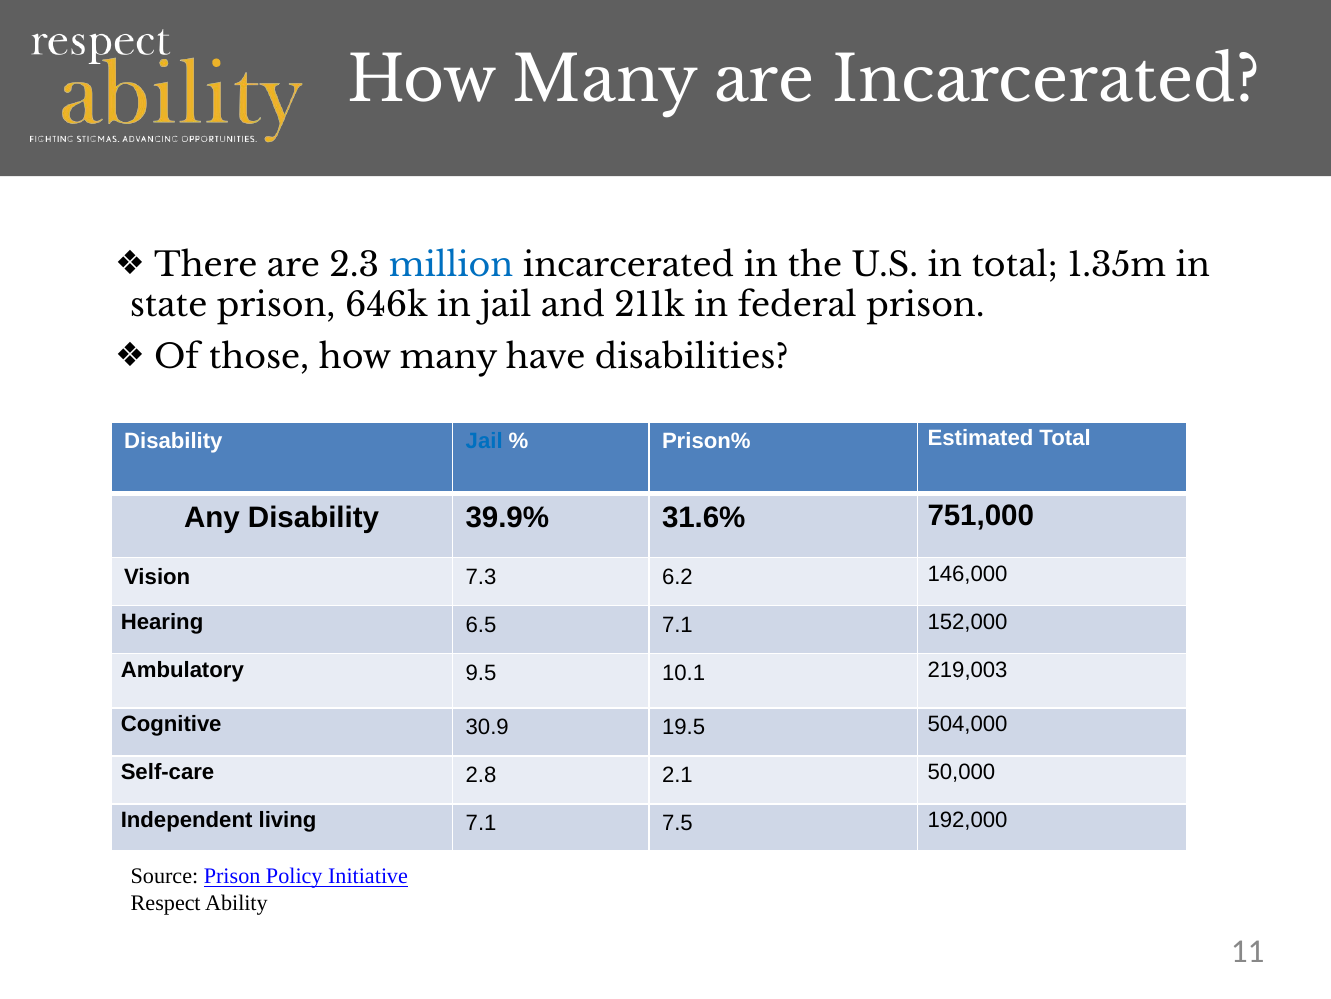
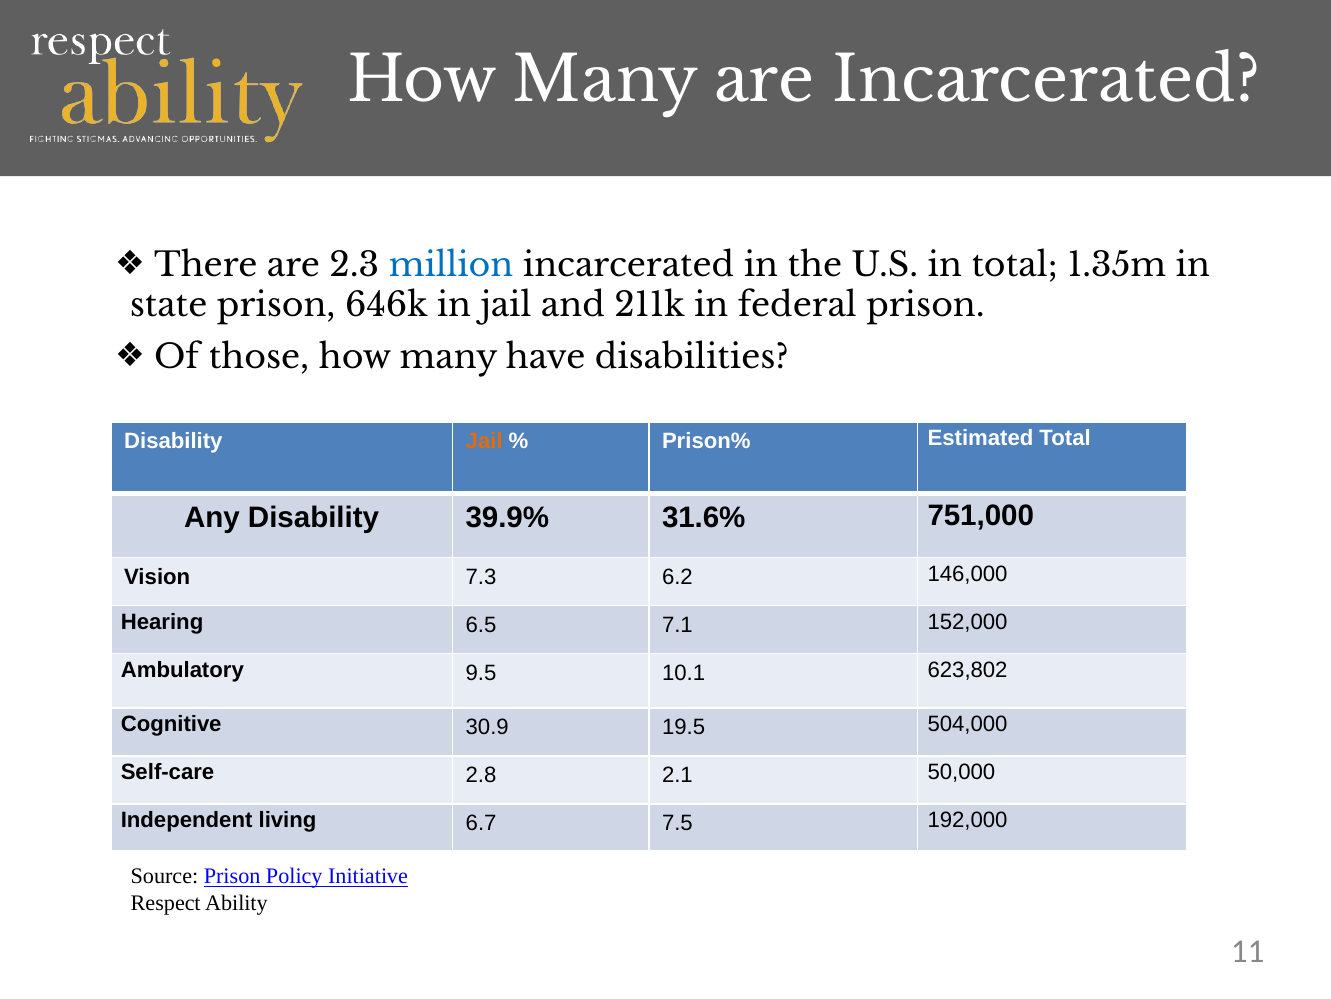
Jail at (484, 441) colour: blue -> orange
219,003: 219,003 -> 623,802
living 7.1: 7.1 -> 6.7
